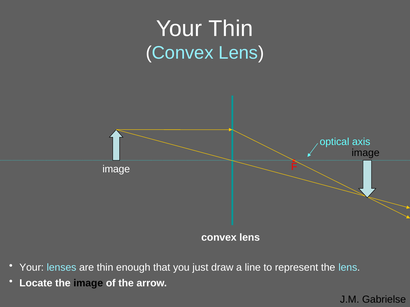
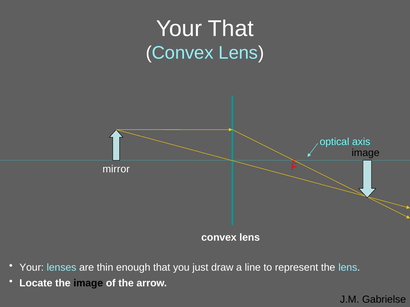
Your Thin: Thin -> That
image at (116, 169): image -> mirror
